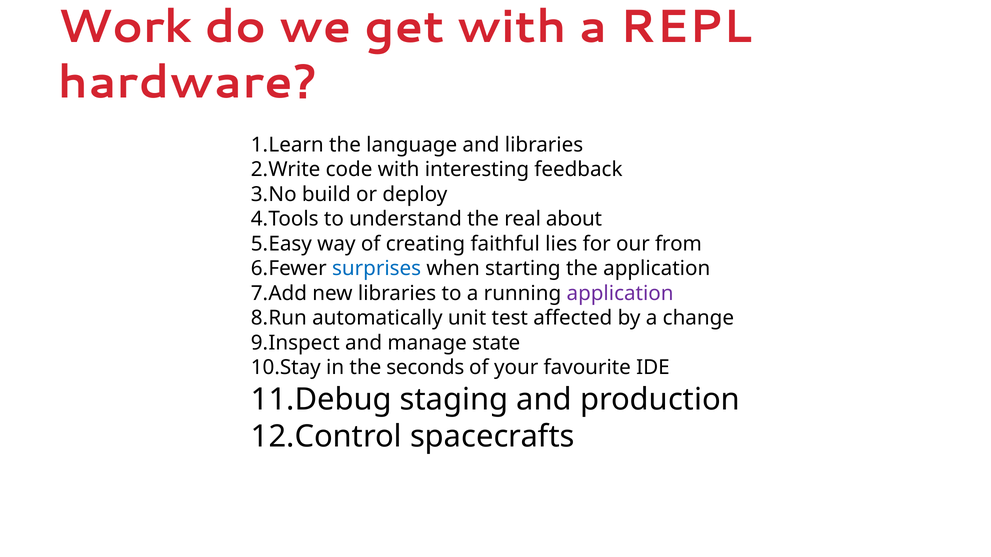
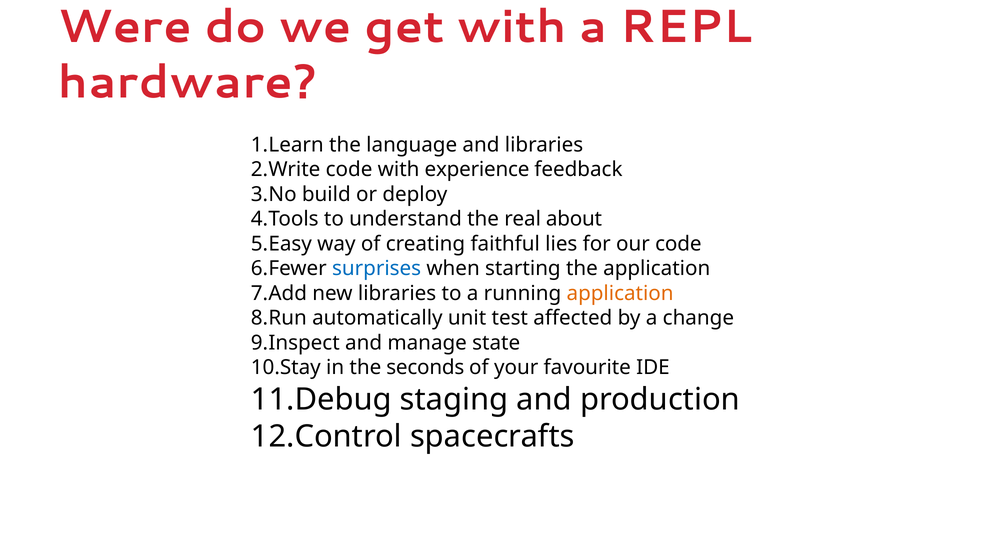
Work: Work -> Were
interesting: interesting -> experience
our from: from -> code
application at (620, 294) colour: purple -> orange
